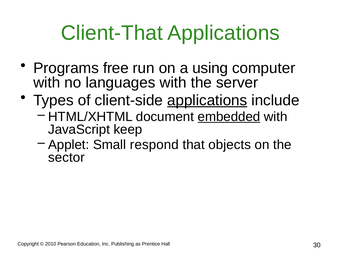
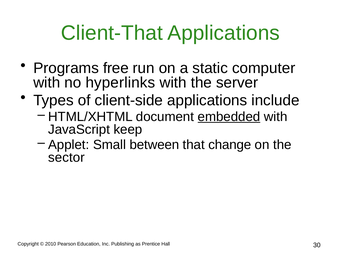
using: using -> static
languages: languages -> hyperlinks
applications at (207, 100) underline: present -> none
respond: respond -> between
objects: objects -> change
